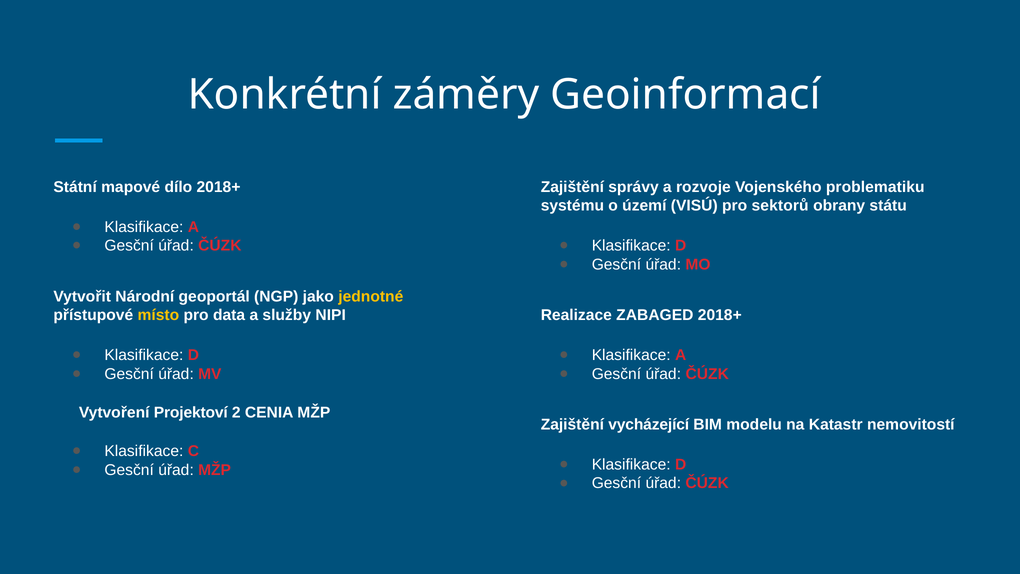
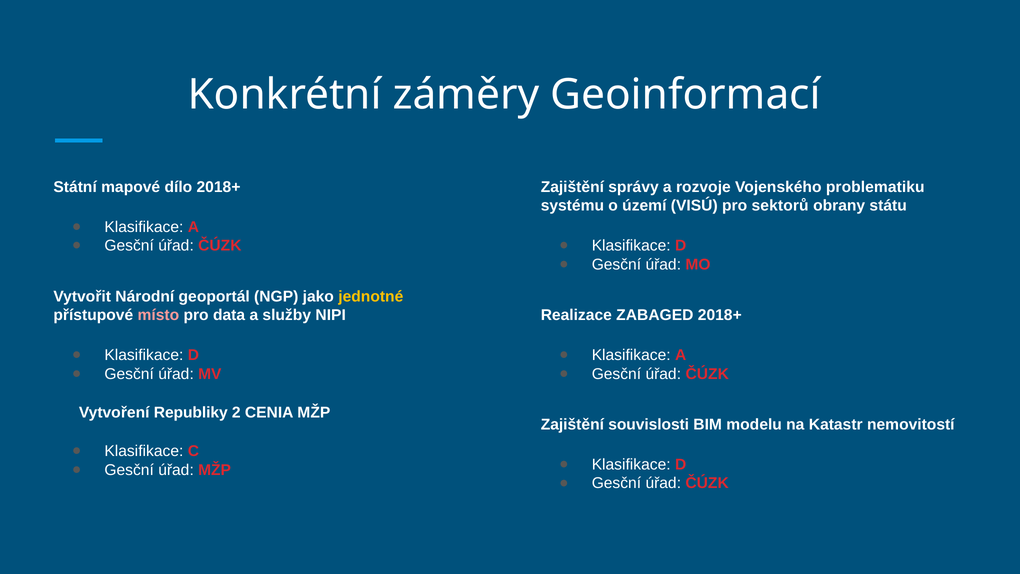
místo colour: yellow -> pink
Projektoví: Projektoví -> Republiky
vycházející: vycházející -> souvislosti
